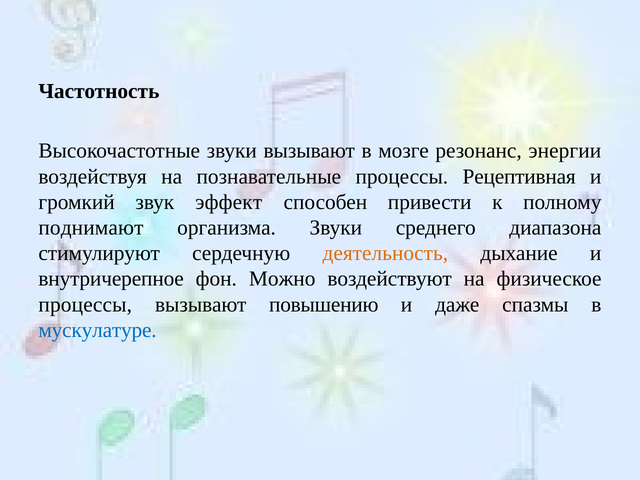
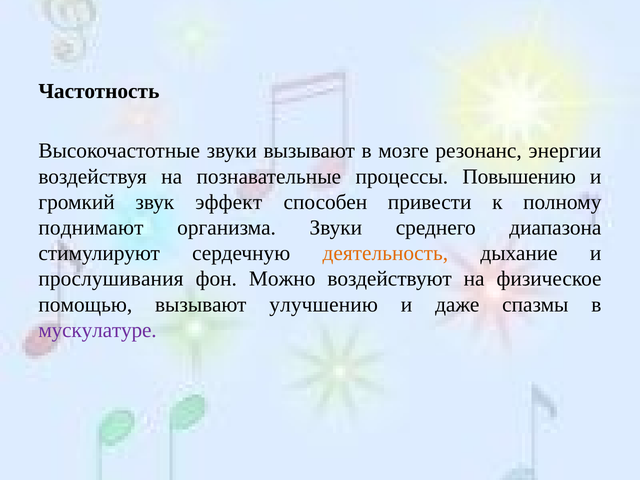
Рецептивная: Рецептивная -> Повышению
внутричерепное: внутричерепное -> прослушивания
процессы at (85, 304): процессы -> помощью
повышению: повышению -> улучшению
мускулатуре colour: blue -> purple
